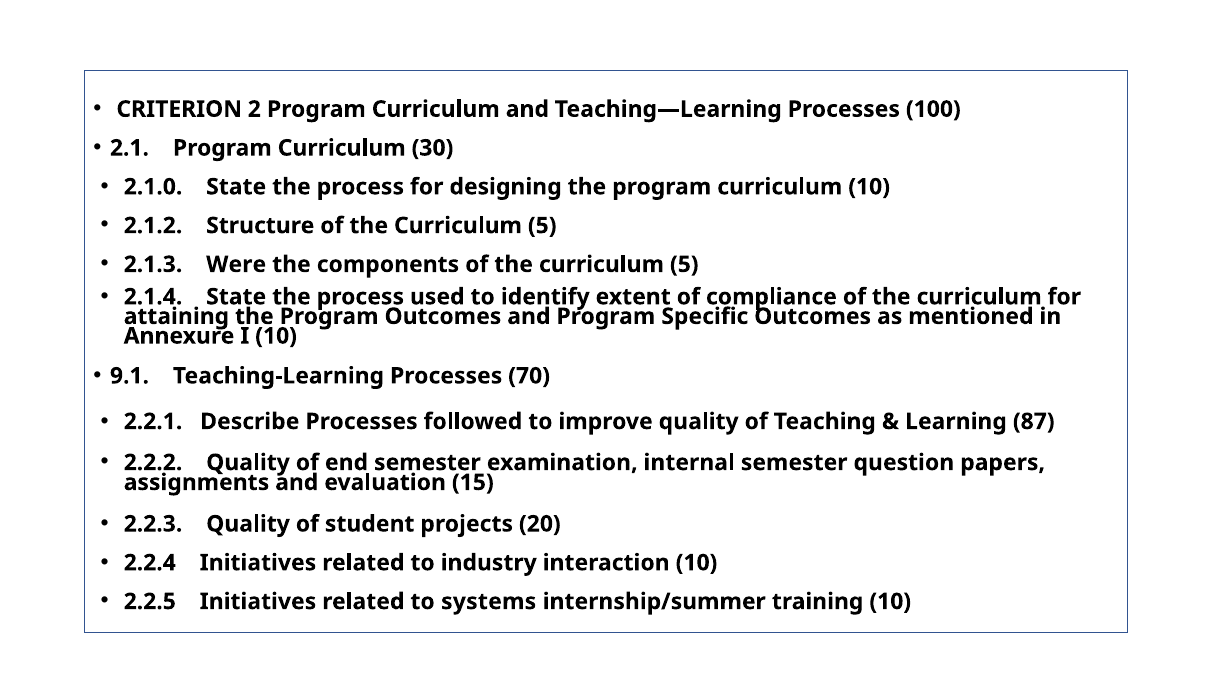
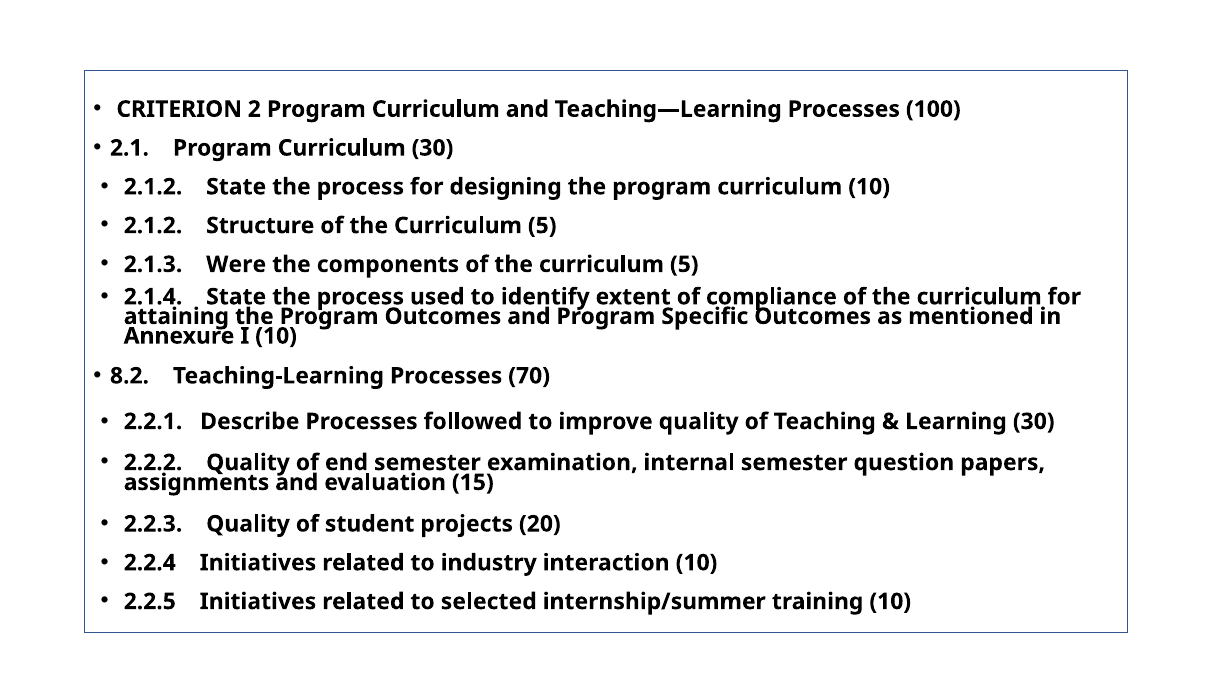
2.1.0 at (153, 187): 2.1.0 -> 2.1.2
9.1: 9.1 -> 8.2
Learning 87: 87 -> 30
systems: systems -> selected
